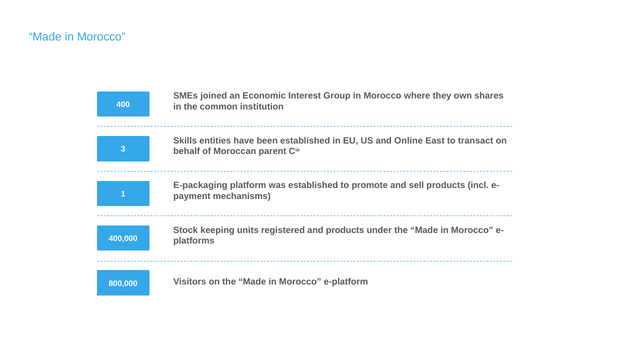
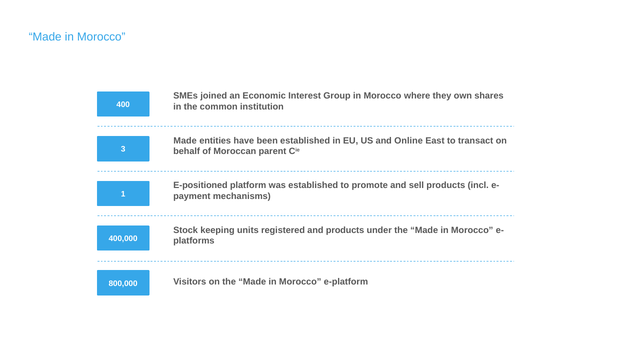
Skills at (185, 141): Skills -> Made
E-packaging: E-packaging -> E-positioned
